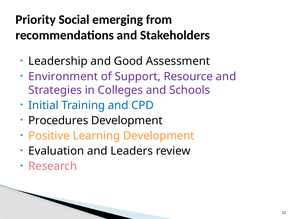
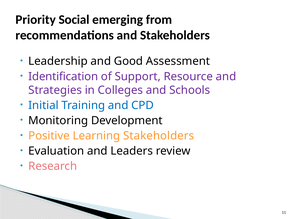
Environment: Environment -> Identification
Procedures: Procedures -> Monitoring
Learning Development: Development -> Stakeholders
